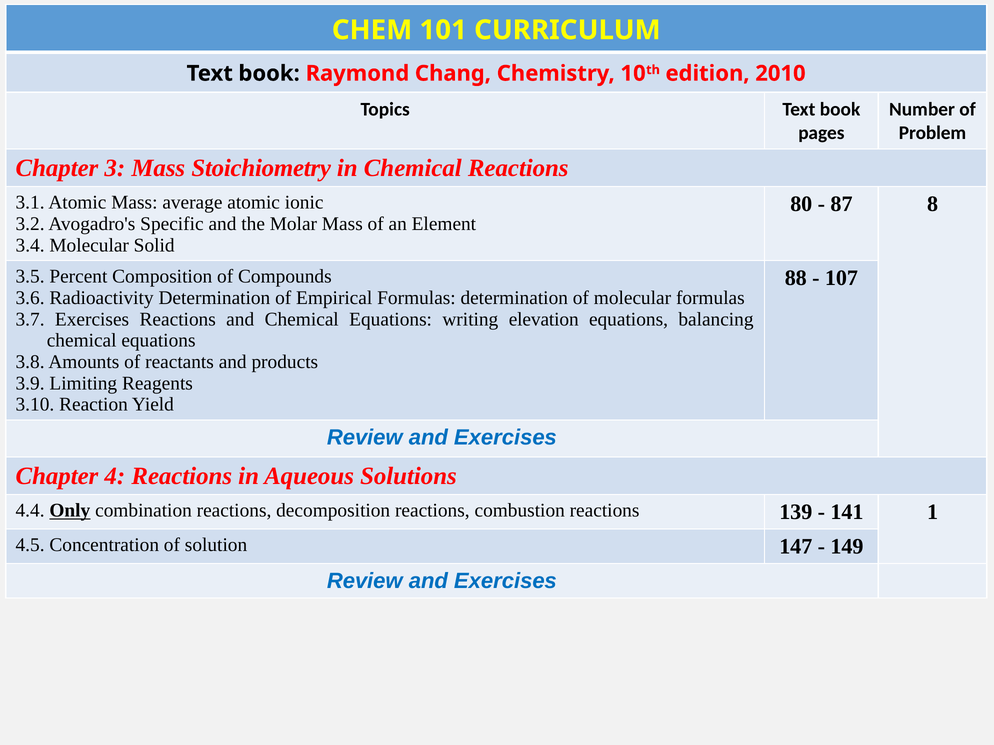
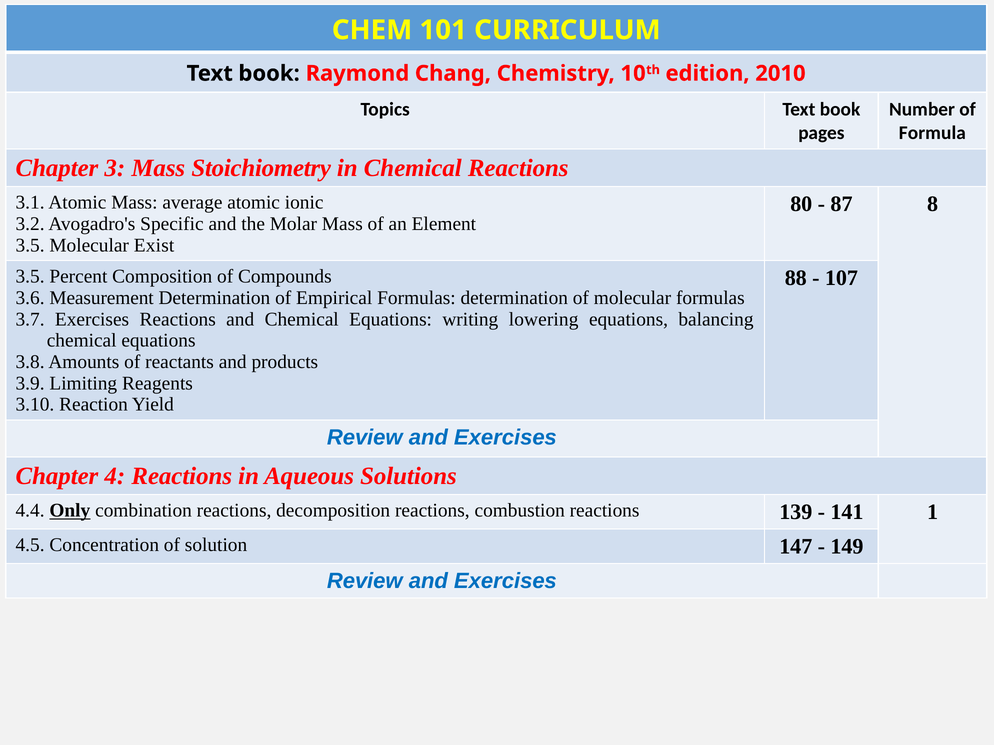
Problem: Problem -> Formula
3.4 at (30, 245): 3.4 -> 3.5
Solid: Solid -> Exist
Radioactivity: Radioactivity -> Measurement
elevation: elevation -> lowering
